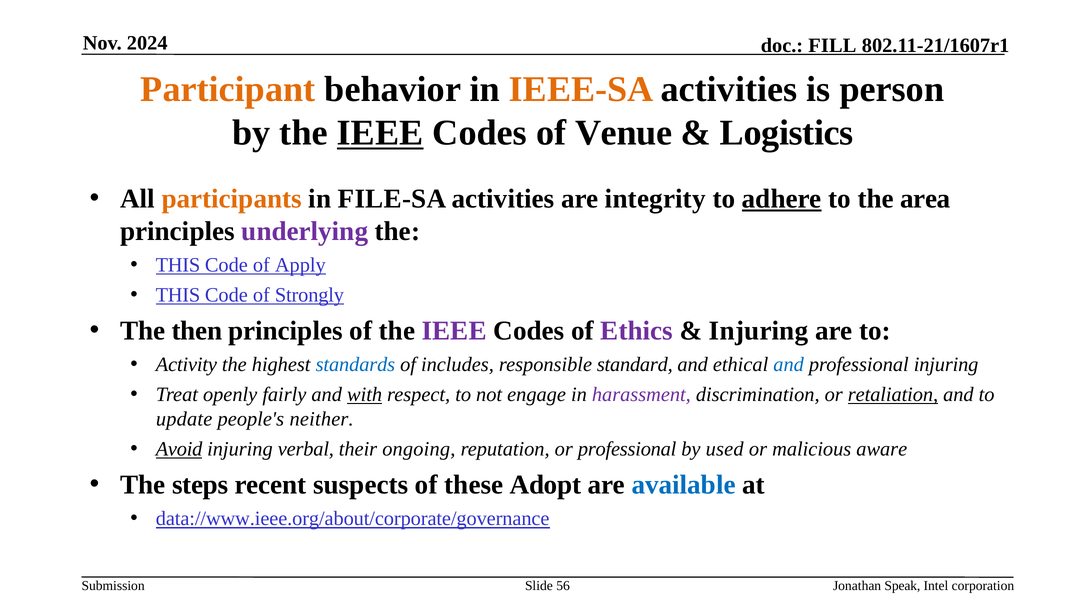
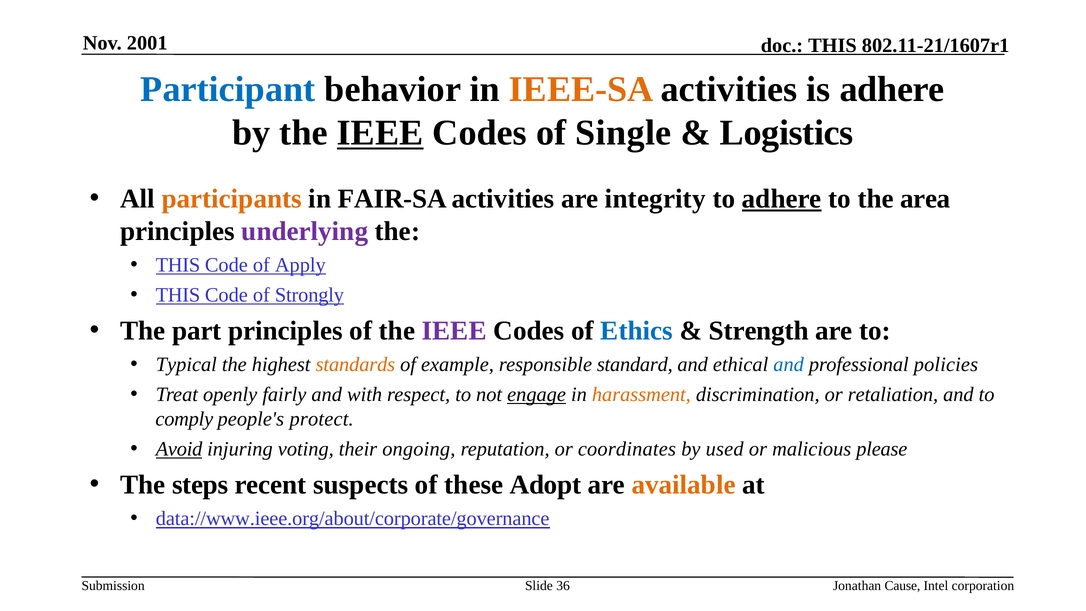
2024: 2024 -> 2001
FILL at (832, 45): FILL -> THIS
Participant colour: orange -> blue
is person: person -> adhere
Venue: Venue -> Single
FILE-SA: FILE-SA -> FAIR-SA
then: then -> part
Ethics colour: purple -> blue
Injuring at (759, 331): Injuring -> Strength
Activity: Activity -> Typical
standards colour: blue -> orange
includes: includes -> example
professional injuring: injuring -> policies
with underline: present -> none
engage underline: none -> present
harassment colour: purple -> orange
retaliation underline: present -> none
update: update -> comply
neither: neither -> protect
verbal: verbal -> voting
or professional: professional -> coordinates
aware: aware -> please
available colour: blue -> orange
56: 56 -> 36
Speak: Speak -> Cause
